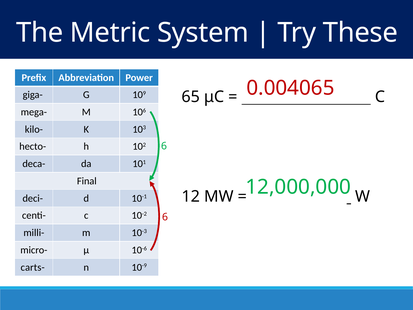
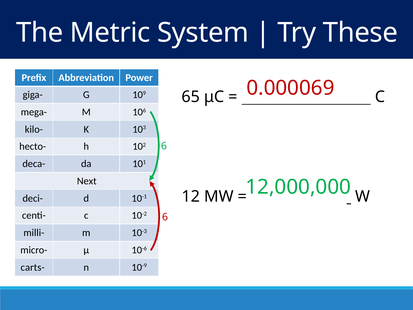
0.004065: 0.004065 -> 0.000069
Final: Final -> Next
